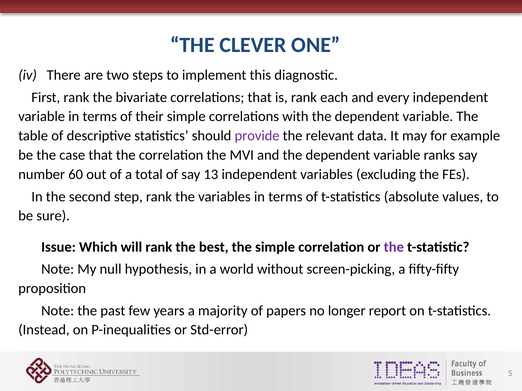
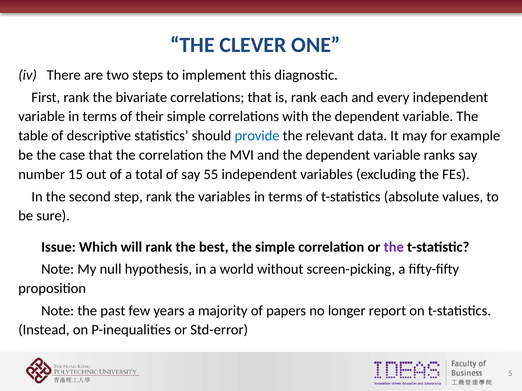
provide colour: purple -> blue
60: 60 -> 15
13: 13 -> 55
